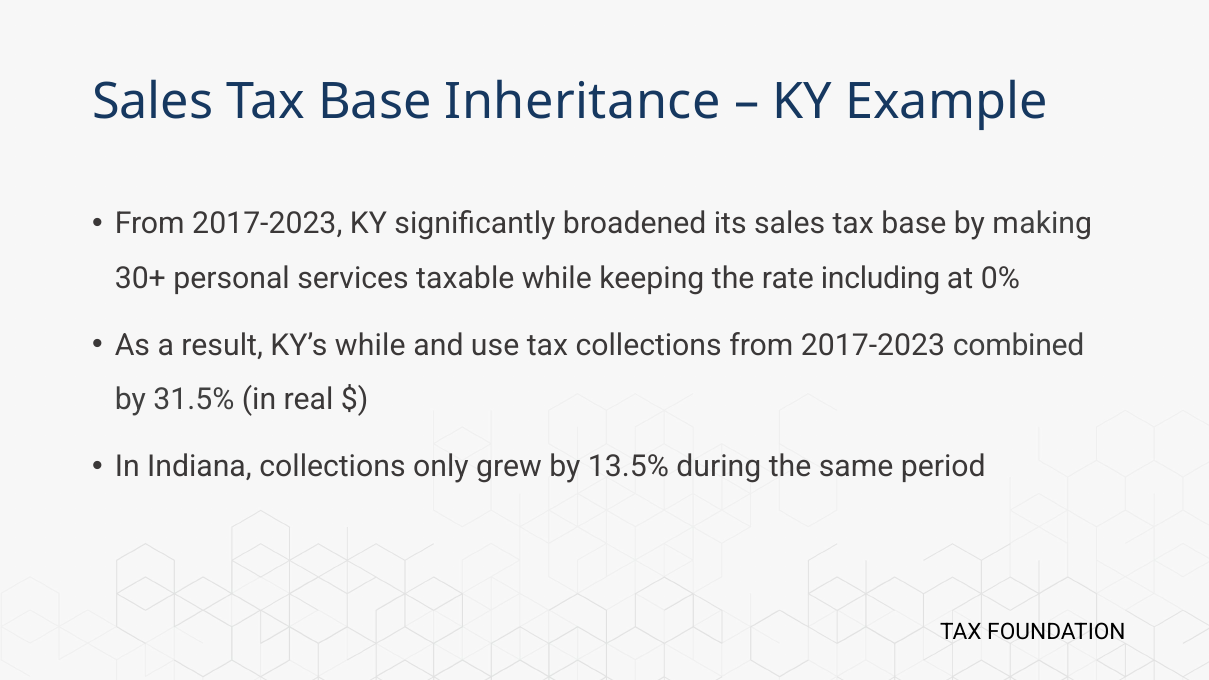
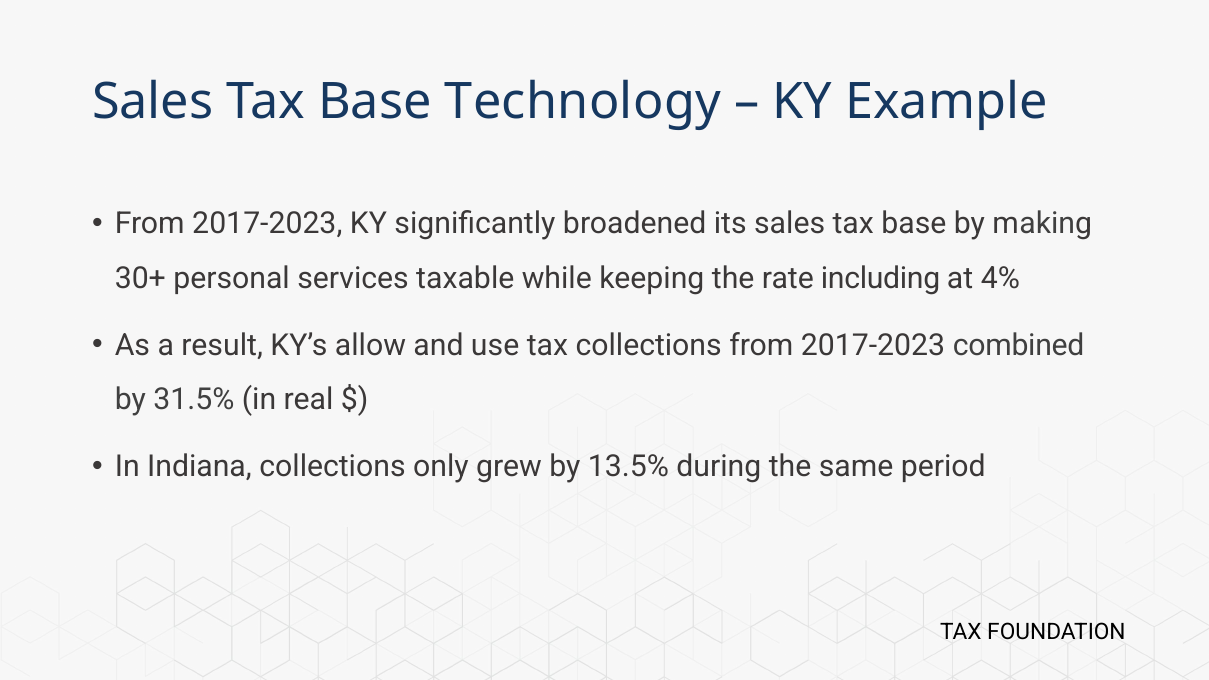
Inheritance: Inheritance -> Technology
0%: 0% -> 4%
KY’s while: while -> allow
